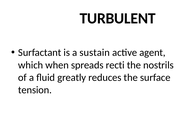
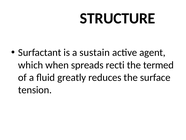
TURBULENT: TURBULENT -> STRUCTURE
nostrils: nostrils -> termed
